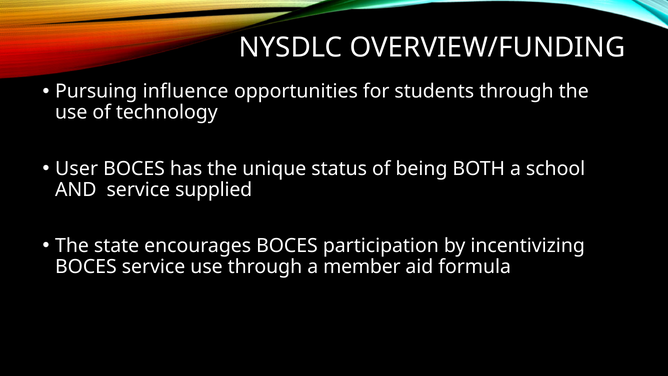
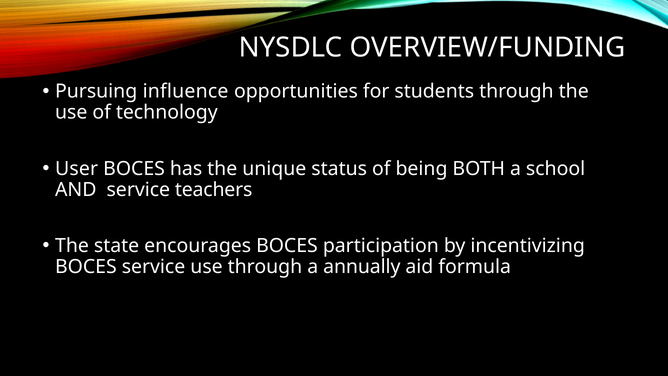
supplied: supplied -> teachers
member: member -> annually
